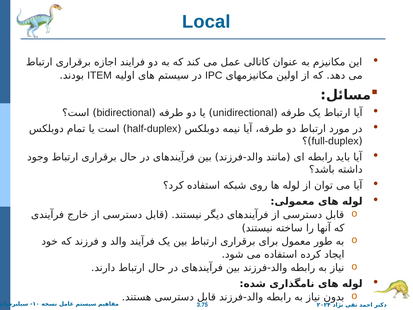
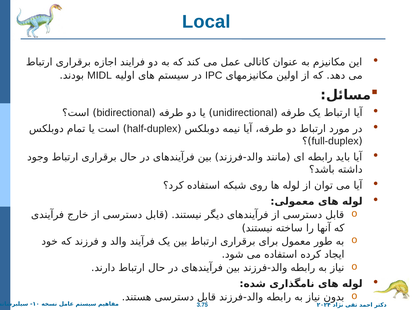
ITEM: ITEM -> MIDL
